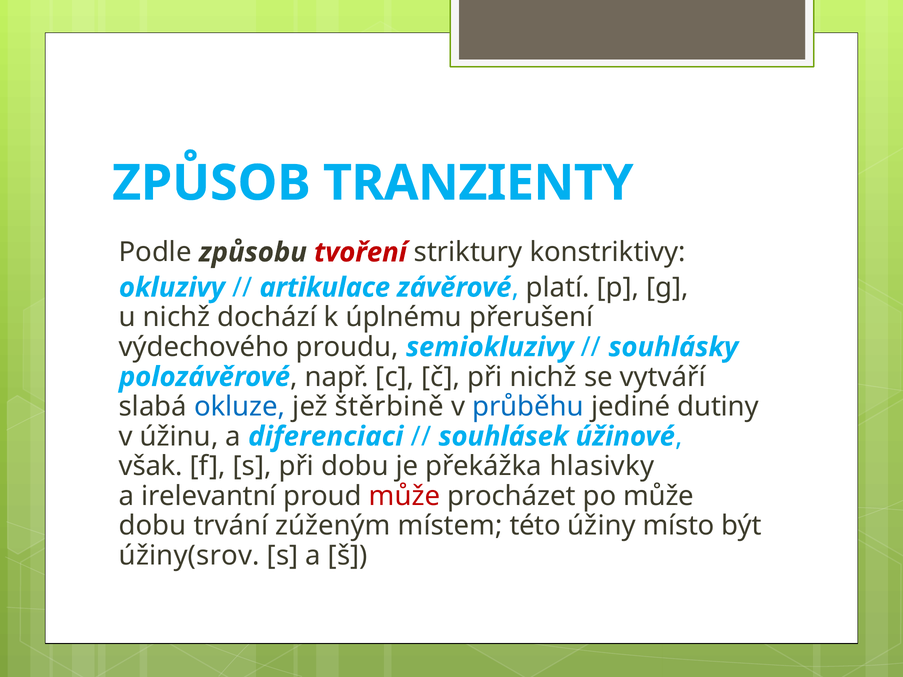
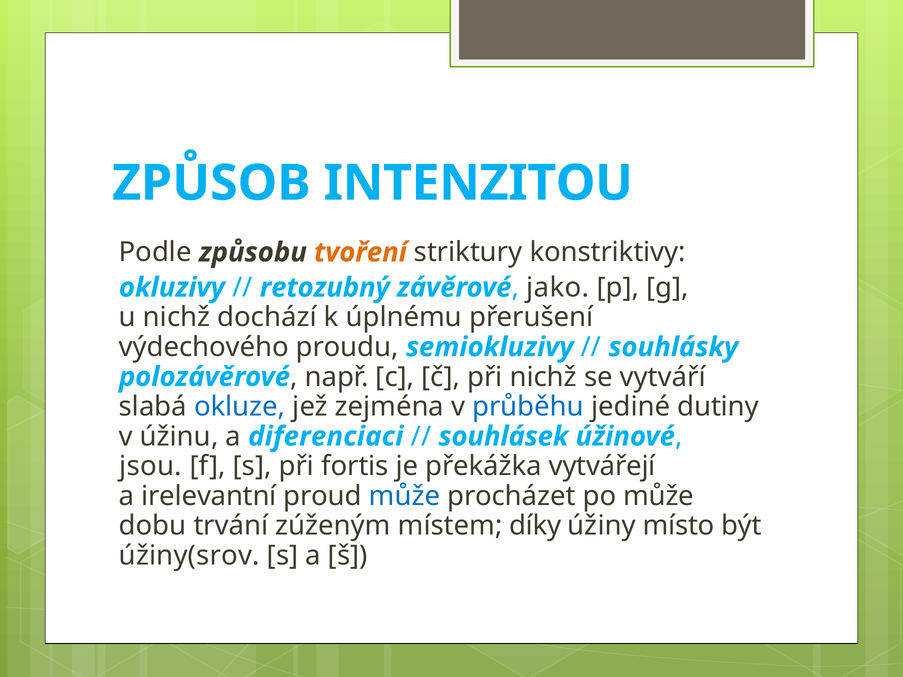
TRANZIENTY: TRANZIENTY -> INTENZITOU
tvoření colour: red -> orange
artikulace: artikulace -> retozubný
platí: platí -> jako
štěrbině: štěrbině -> zejména
však: však -> jsou
při dobu: dobu -> fortis
hlasivky: hlasivky -> vytvářejí
může at (405, 496) colour: red -> blue
této: této -> díky
